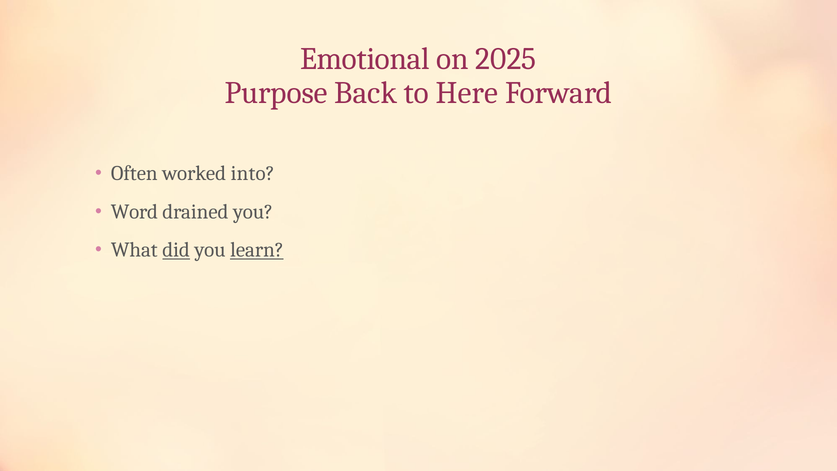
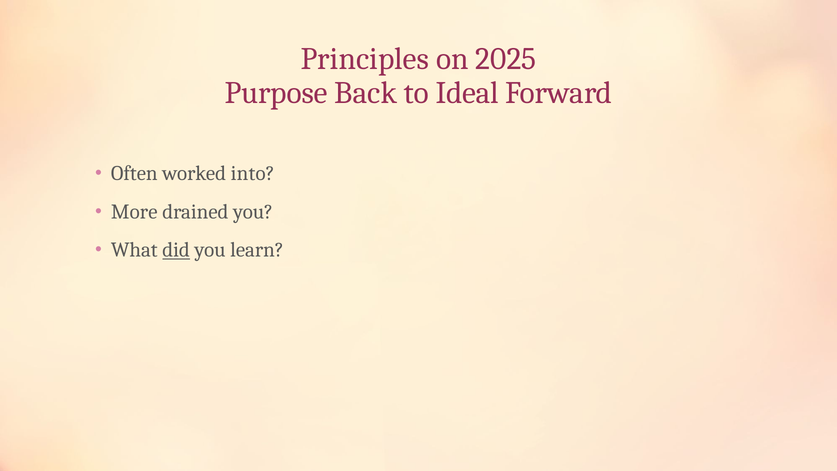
Emotional: Emotional -> Principles
Here: Here -> Ideal
Word: Word -> More
learn underline: present -> none
